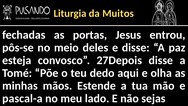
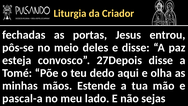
Muitos: Muitos -> Criador
